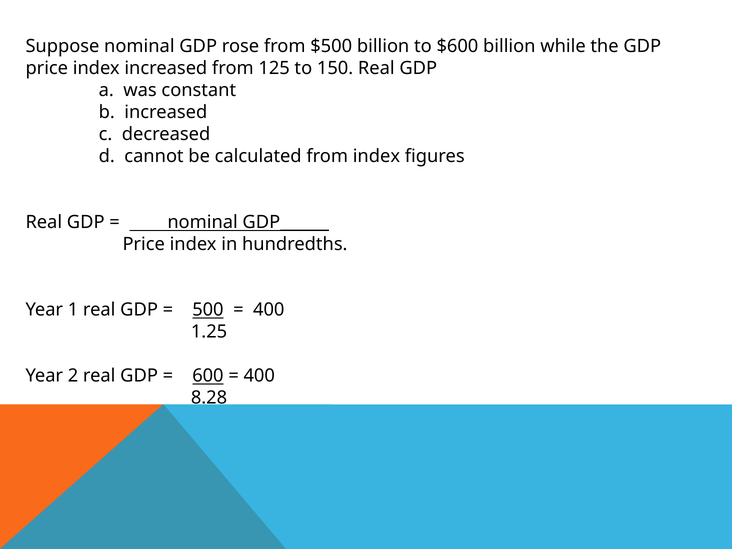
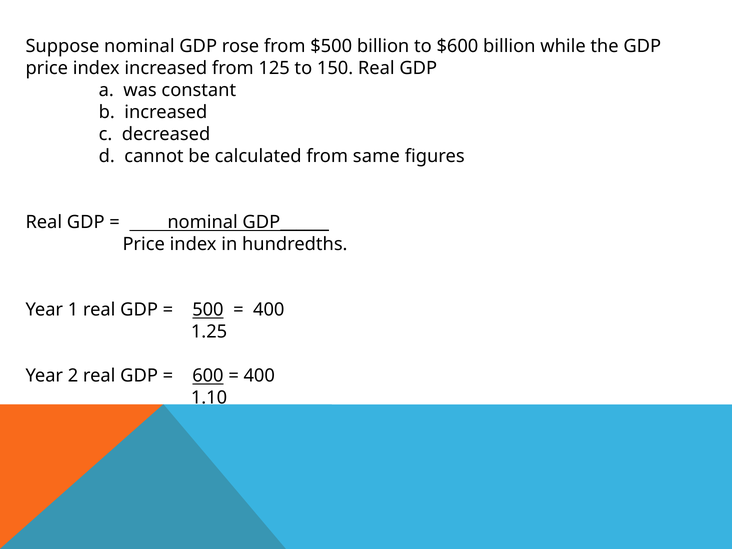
from index: index -> same
8.28: 8.28 -> 1.10
